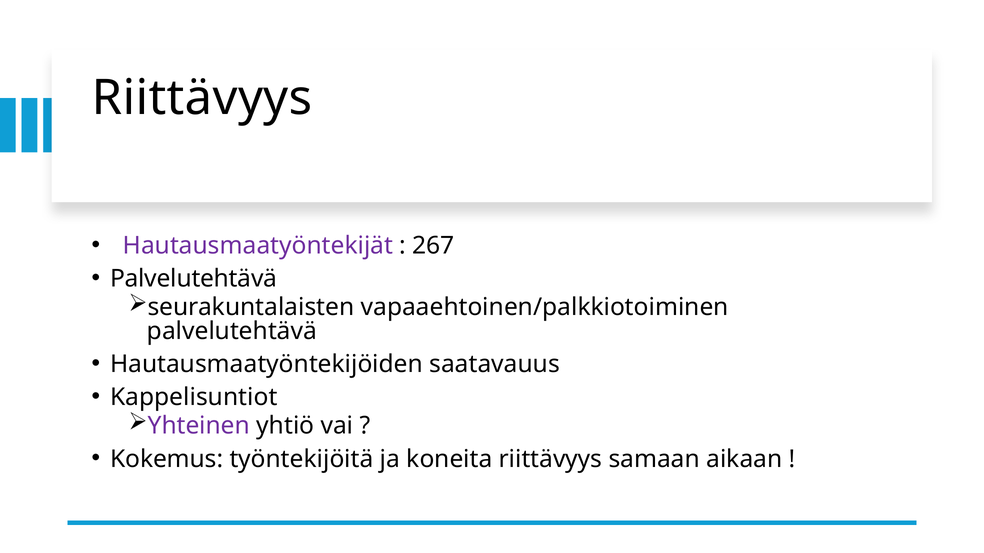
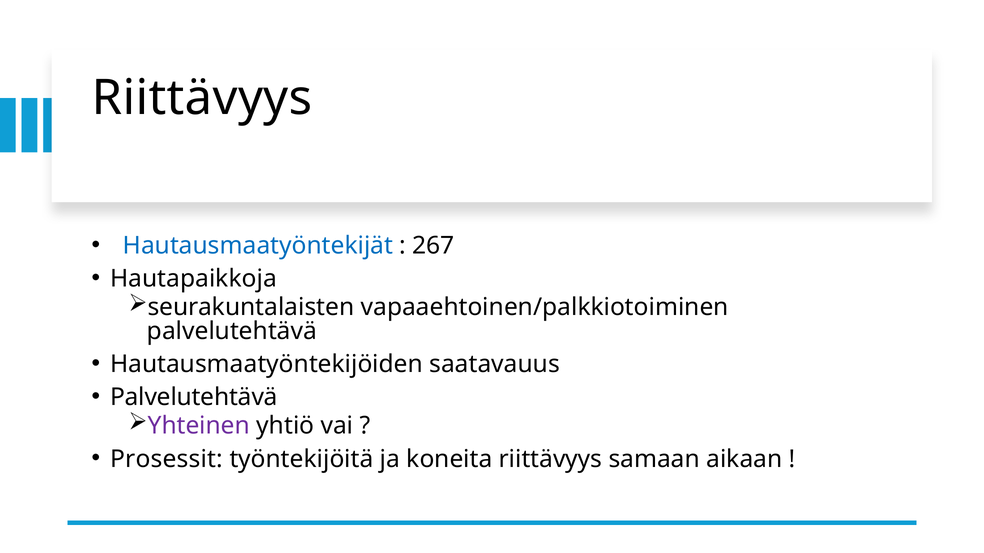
Hautausmaatyöntekijät colour: purple -> blue
Palvelutehtävä at (194, 279): Palvelutehtävä -> Hautapaikkoja
Kappelisuntiot at (194, 398): Kappelisuntiot -> Palvelutehtävä
Kokemus: Kokemus -> Prosessit
